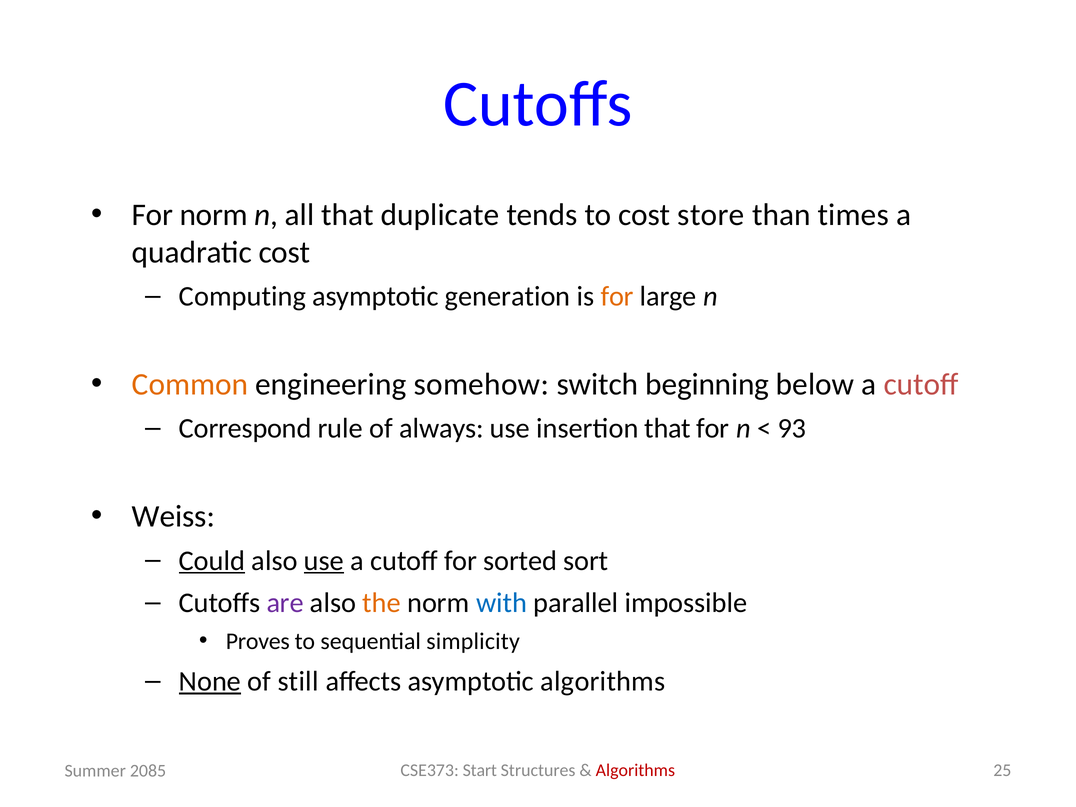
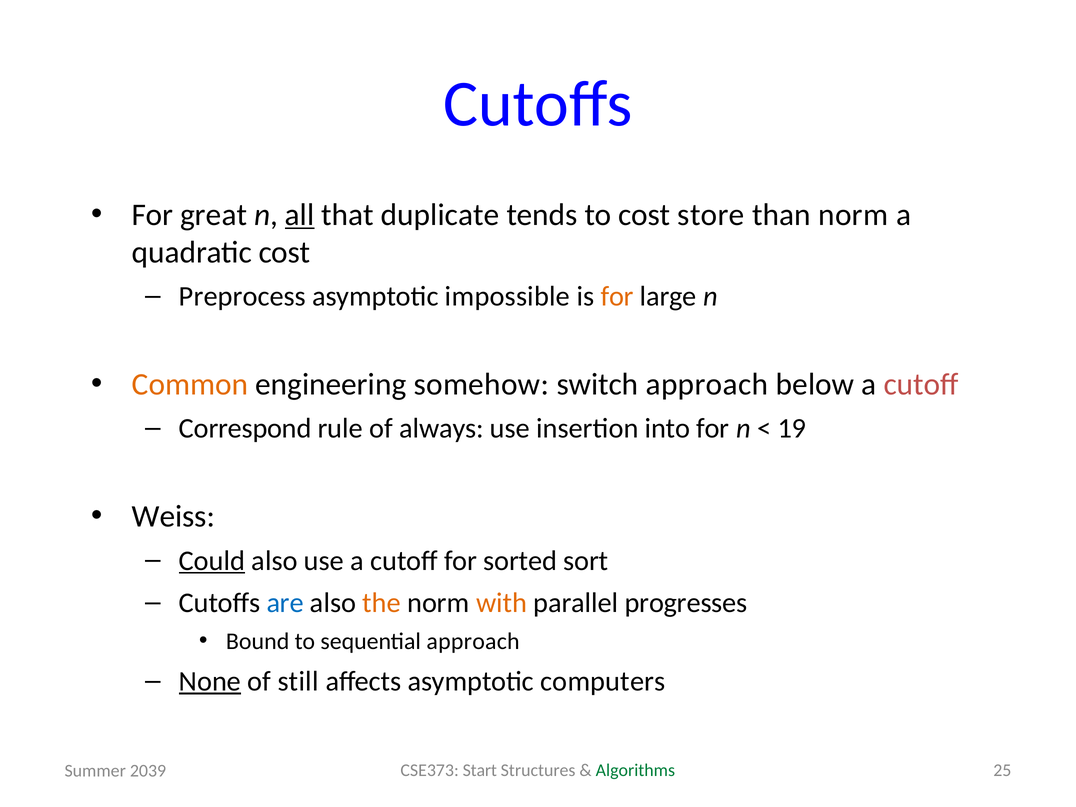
For norm: norm -> great
all underline: none -> present
than times: times -> norm
Computing: Computing -> Preprocess
generation: generation -> impossible
switch beginning: beginning -> approach
insertion that: that -> into
93: 93 -> 19
use at (324, 561) underline: present -> none
are colour: purple -> blue
with colour: blue -> orange
impossible: impossible -> progresses
Proves: Proves -> Bound
sequential simplicity: simplicity -> approach
asymptotic algorithms: algorithms -> computers
Algorithms at (635, 771) colour: red -> green
2085: 2085 -> 2039
